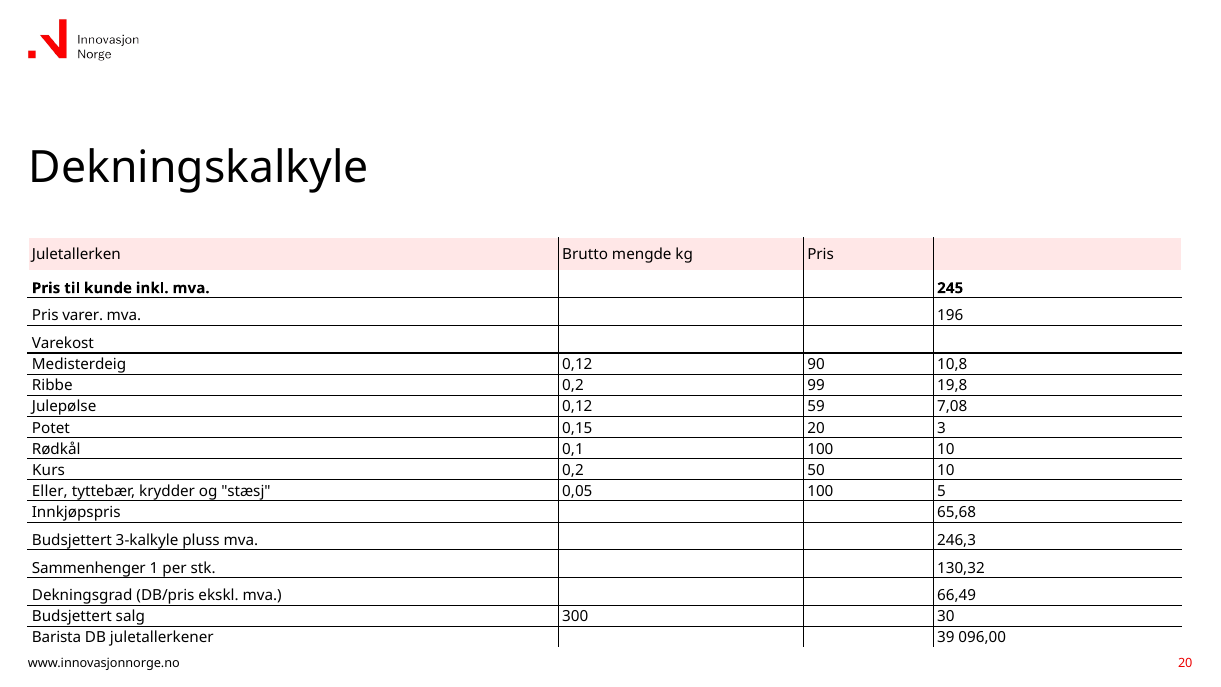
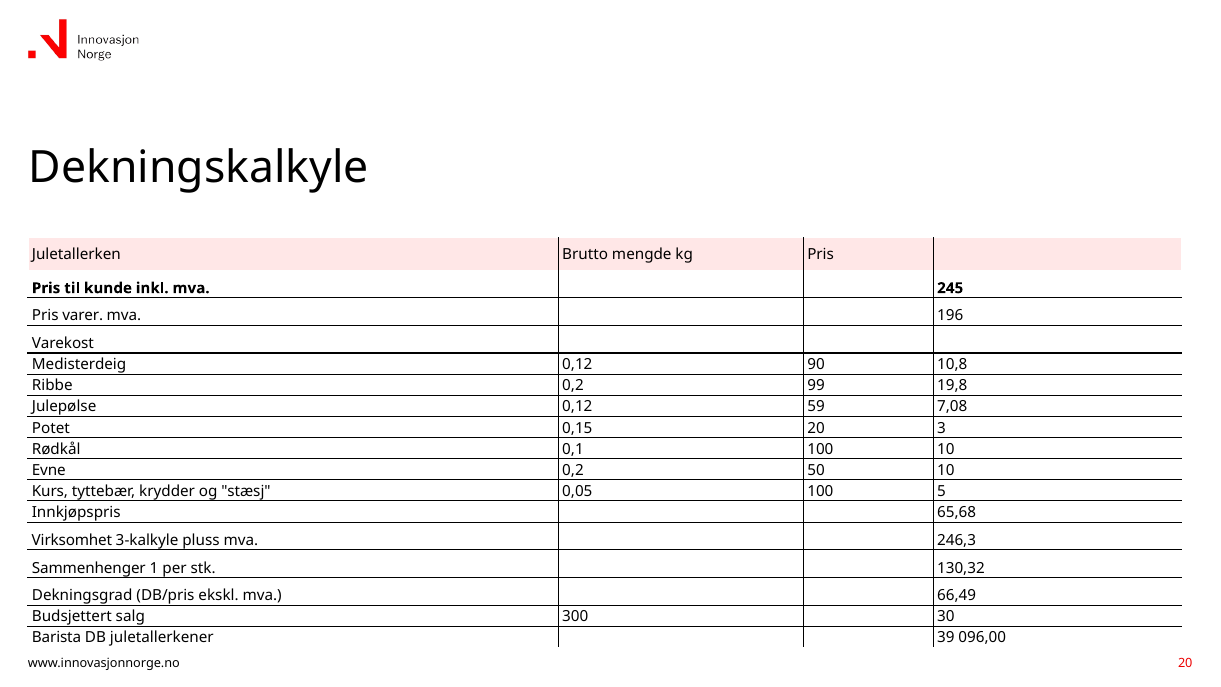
Kurs: Kurs -> Evne
Eller: Eller -> Kurs
Budsjettert at (72, 540): Budsjettert -> Virksomhet
